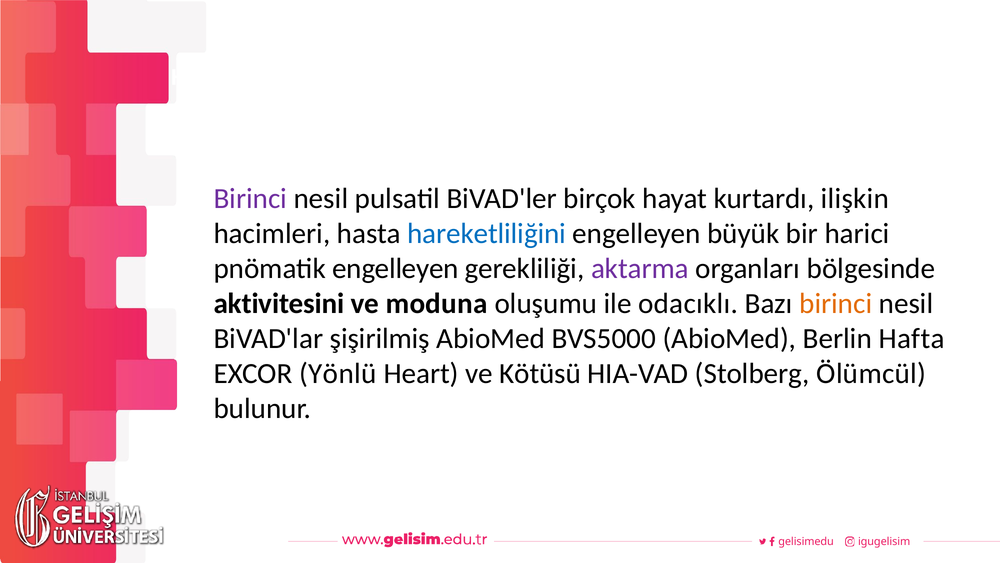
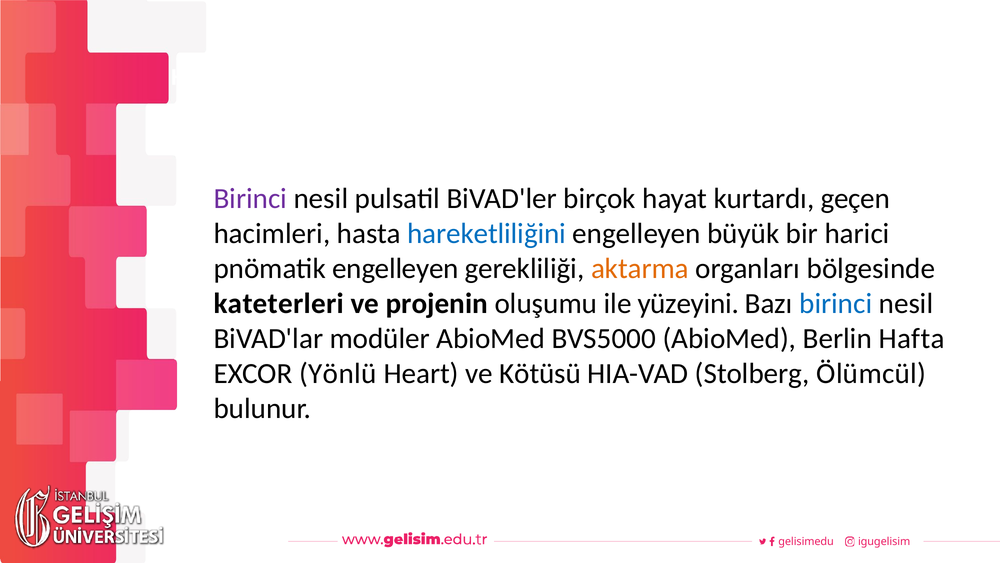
ilişkin: ilişkin -> geçen
aktarma colour: purple -> orange
aktivitesini: aktivitesini -> kateterleri
moduna: moduna -> projenin
odacıklı: odacıklı -> yüzeyini
birinci at (836, 303) colour: orange -> blue
şişirilmiş: şişirilmiş -> modüler
